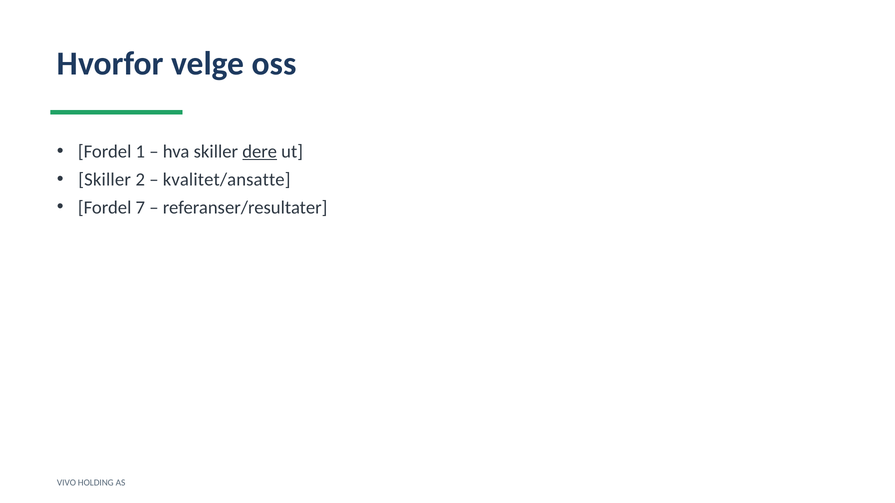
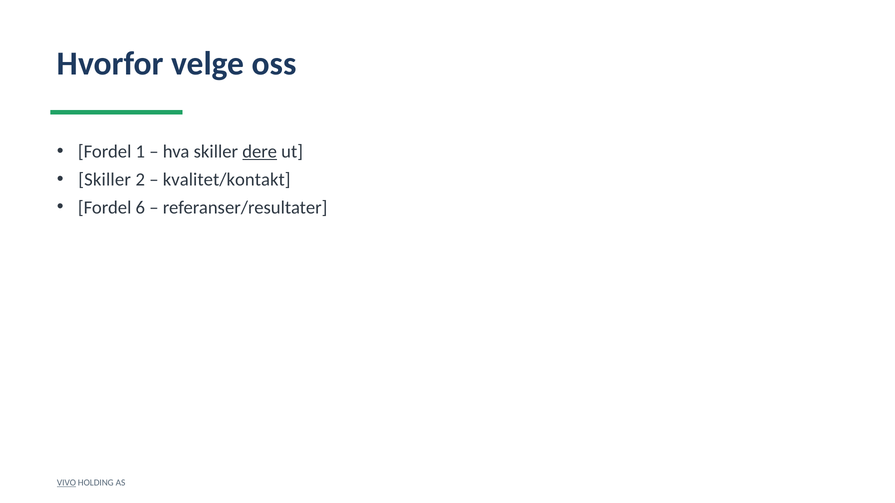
kvalitet/ansatte: kvalitet/ansatte -> kvalitet/kontakt
7: 7 -> 6
VIVO underline: none -> present
